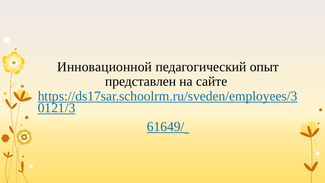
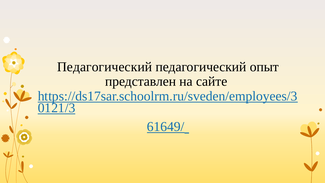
Инновационной at (105, 67): Инновационной -> Педагогический
